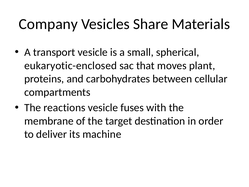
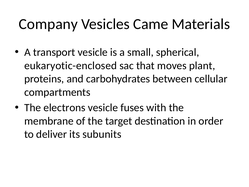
Share: Share -> Came
reactions: reactions -> electrons
machine: machine -> subunits
